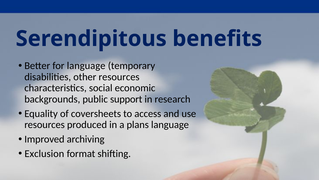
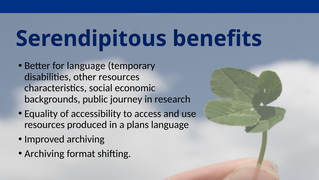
support: support -> journey
coversheets: coversheets -> accessibility
Exclusion at (44, 153): Exclusion -> Archiving
